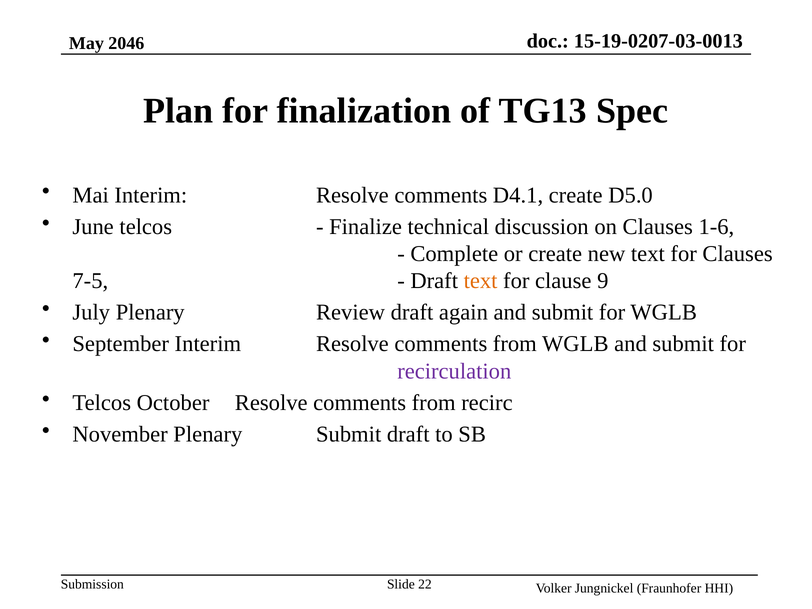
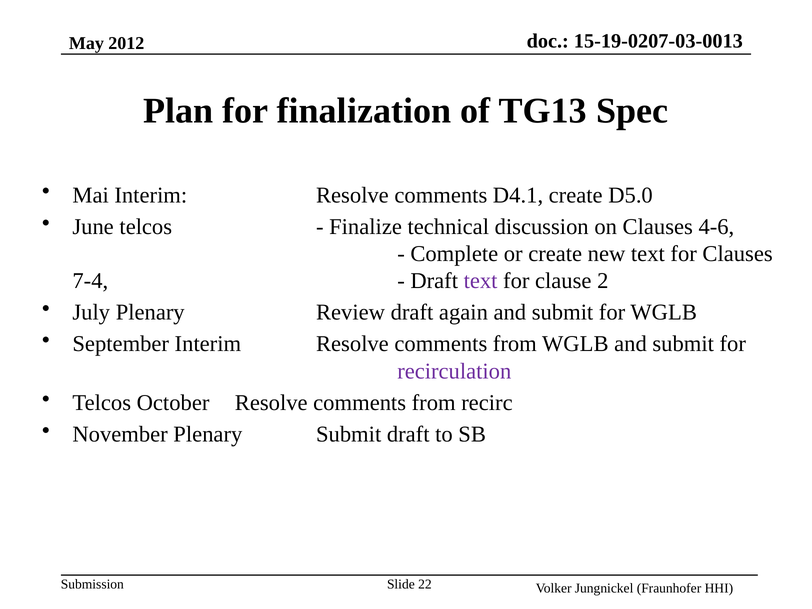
2046: 2046 -> 2012
1-6: 1-6 -> 4-6
7-5: 7-5 -> 7-4
text at (481, 281) colour: orange -> purple
9: 9 -> 2
